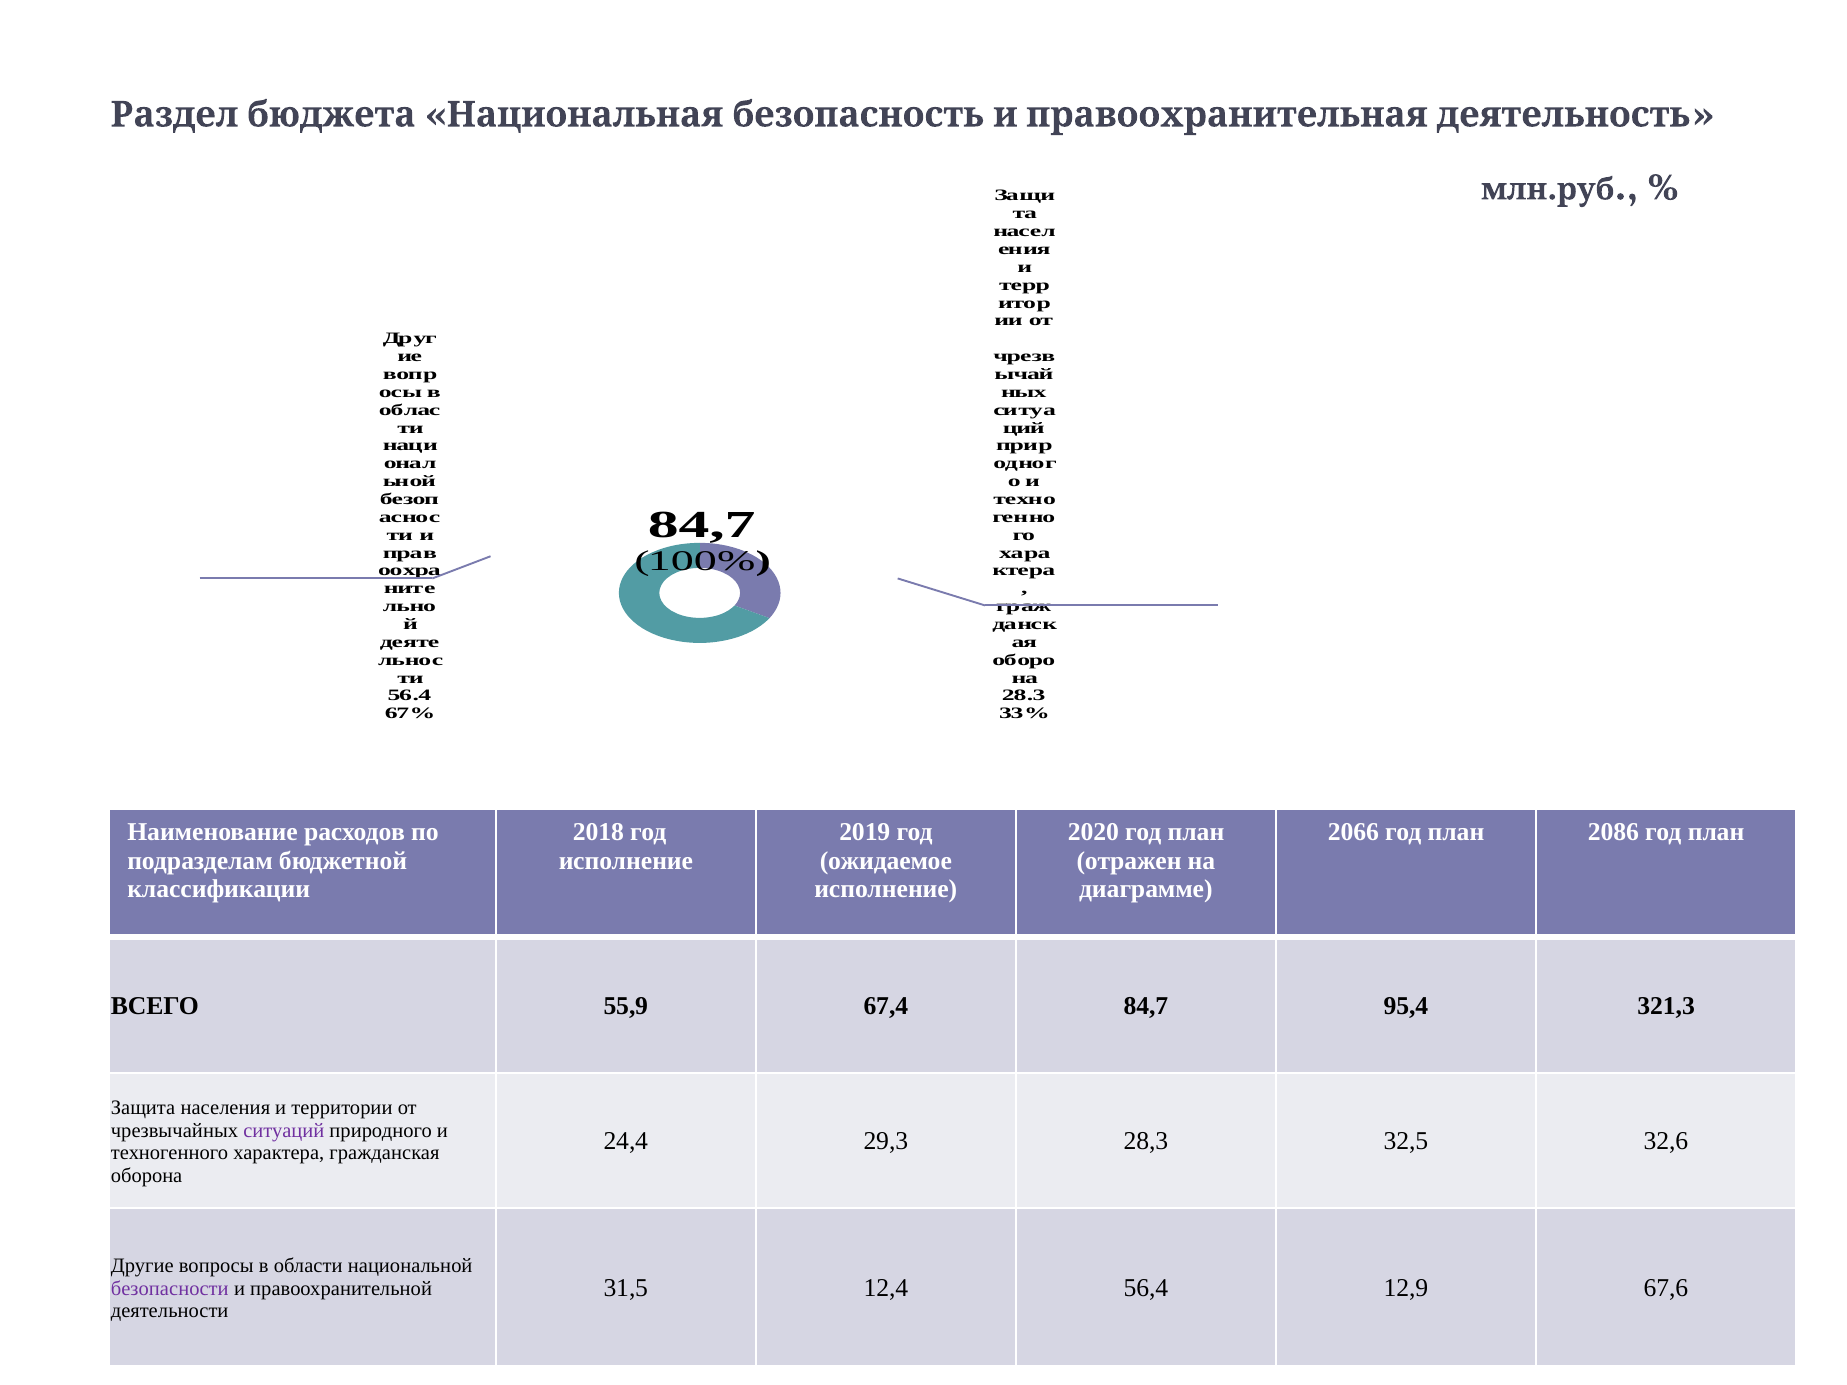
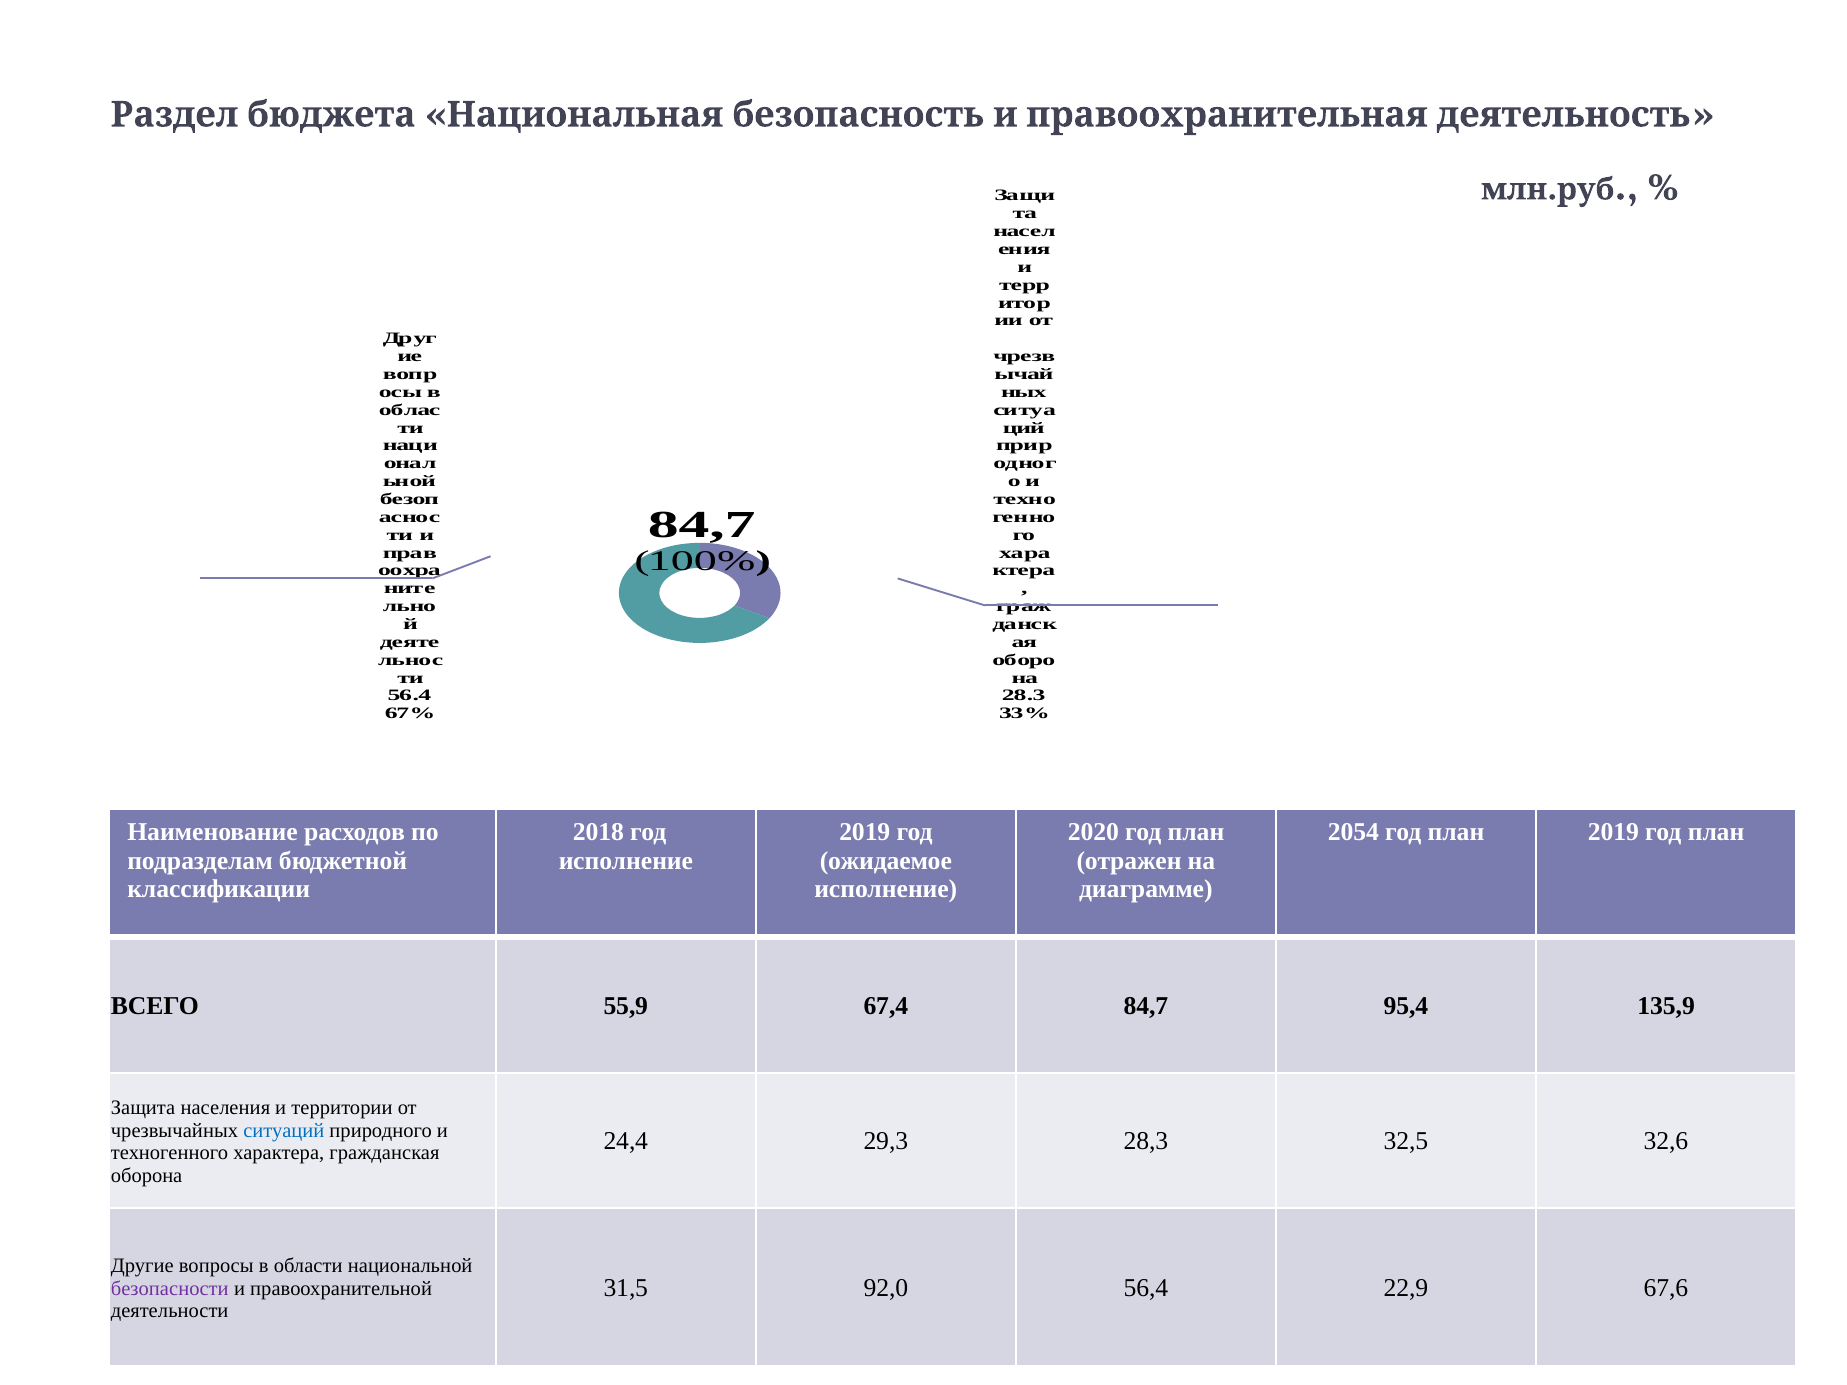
2066: 2066 -> 2054
план 2086: 2086 -> 2019
321,3: 321,3 -> 135,9
ситуаций colour: purple -> blue
12,4: 12,4 -> 92,0
12,9: 12,9 -> 22,9
